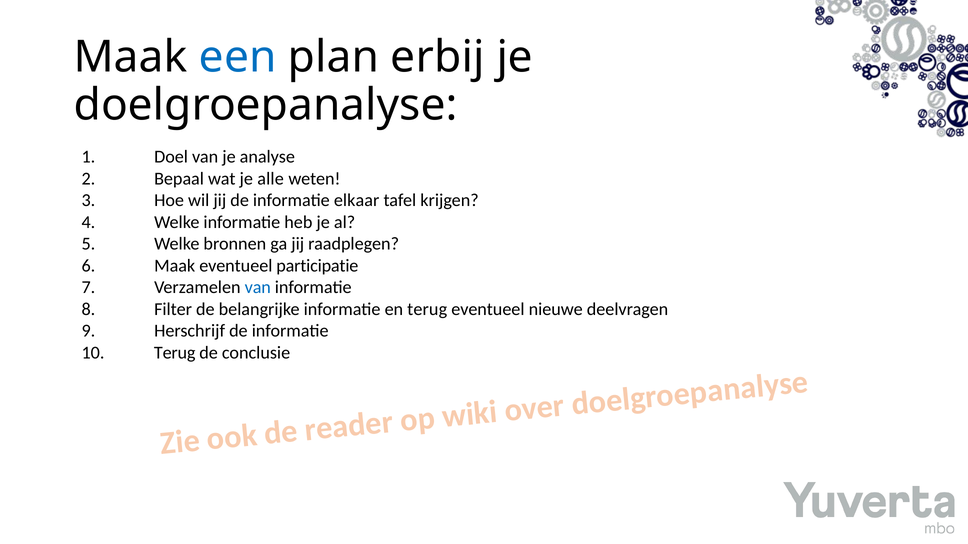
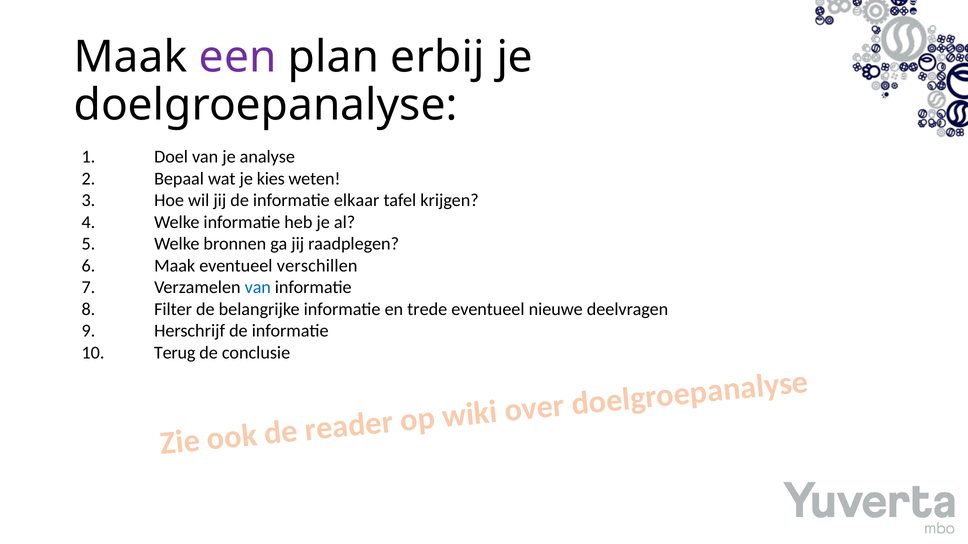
een colour: blue -> purple
alle: alle -> kies
participatie: participatie -> verschillen
en terug: terug -> trede
